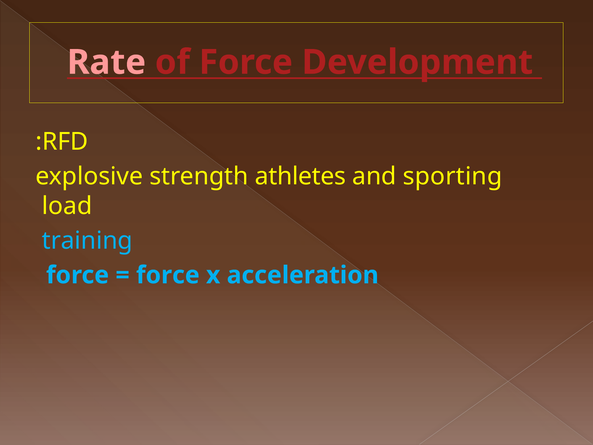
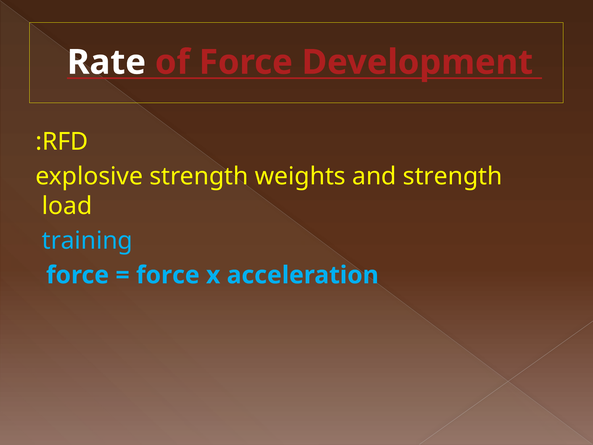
Rate colour: pink -> white
athletes: athletes -> weights
and sporting: sporting -> strength
